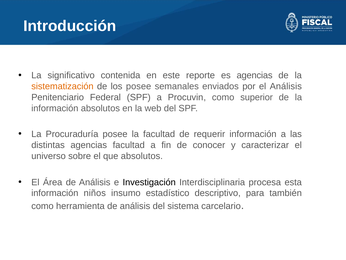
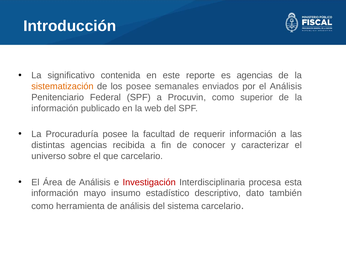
información absolutos: absolutos -> publicado
agencias facultad: facultad -> recibida
que absolutos: absolutos -> carcelario
Investigación colour: black -> red
niños: niños -> mayo
para: para -> dato
